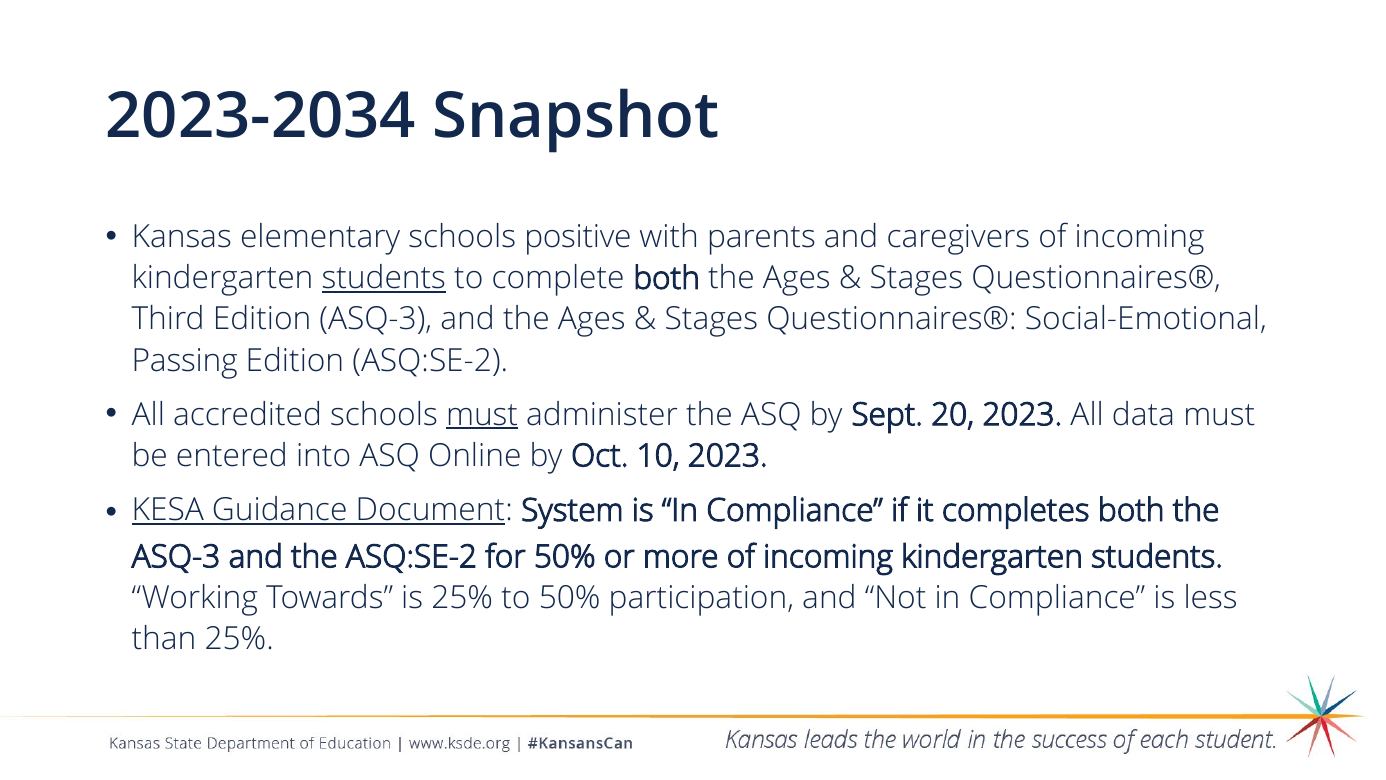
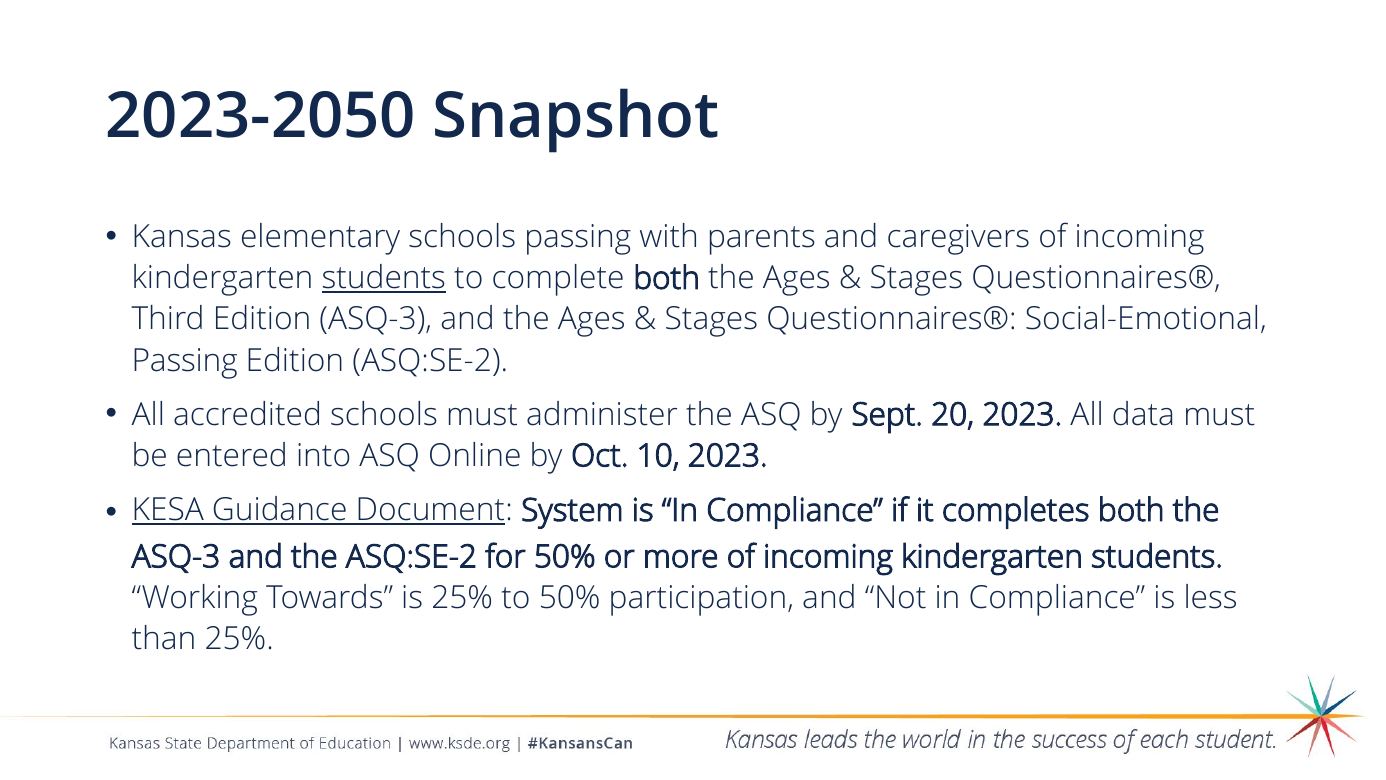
2023-2034: 2023-2034 -> 2023-2050
schools positive: positive -> passing
must at (482, 415) underline: present -> none
